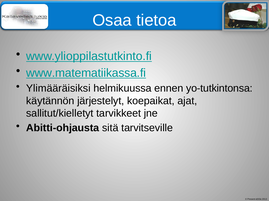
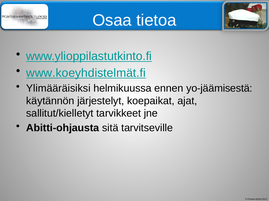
www.matematiikassa.fi: www.matematiikassa.fi -> www.koeyhdistelmät.fi
yo-tutkintonsa: yo-tutkintonsa -> yo-jäämisestä
